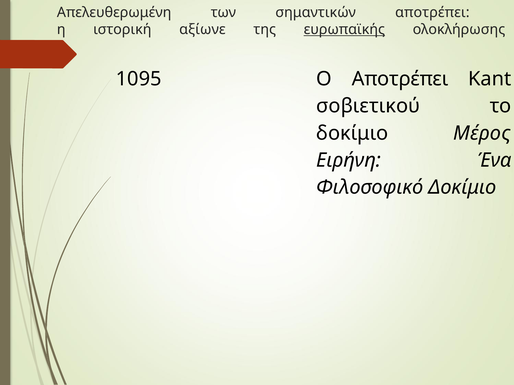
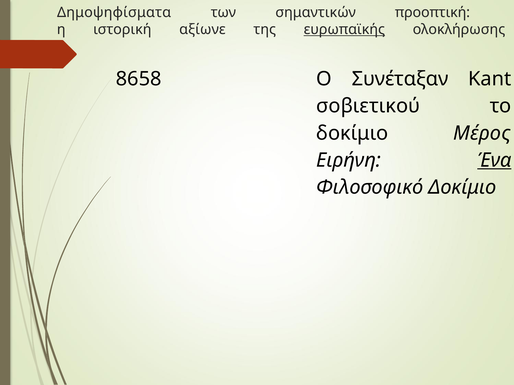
Απελευθερωμένη: Απελευθερωμένη -> Δημοψηφίσματα
σημαντικών αποτρέπει: αποτρέπει -> προοπτική
1095: 1095 -> 8658
Ο Αποτρέπει: Αποτρέπει -> Συνέταξαν
Ένα underline: none -> present
